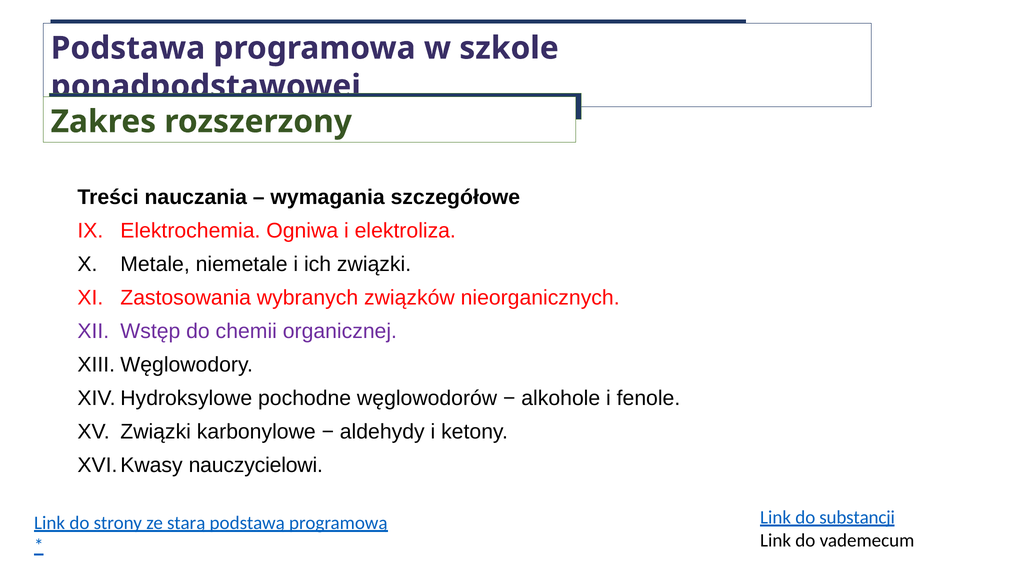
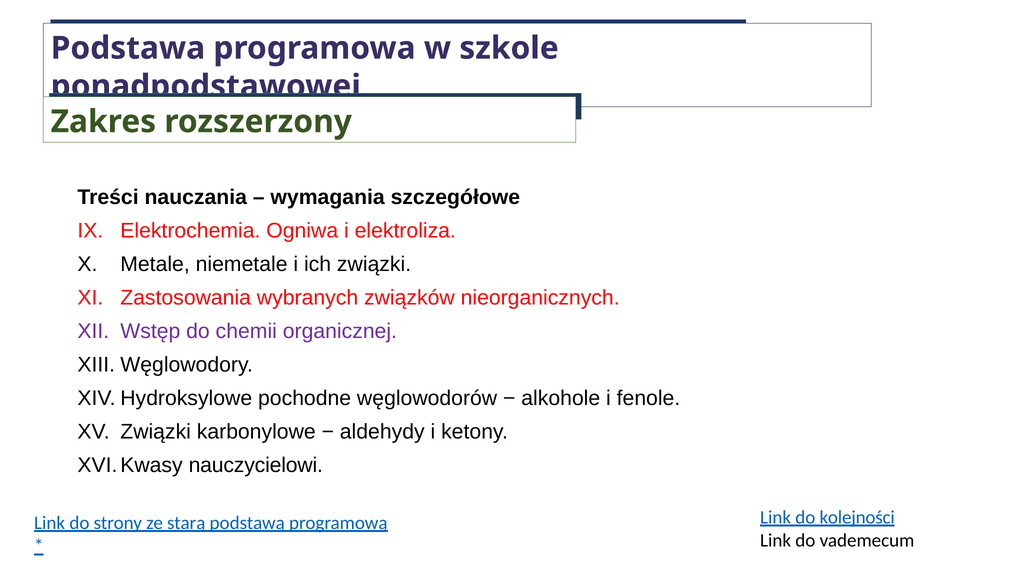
substancji: substancji -> kolejności
